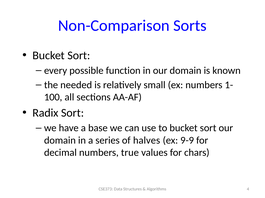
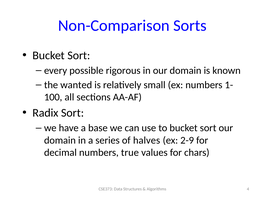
function: function -> rigorous
needed: needed -> wanted
9-9: 9-9 -> 2-9
